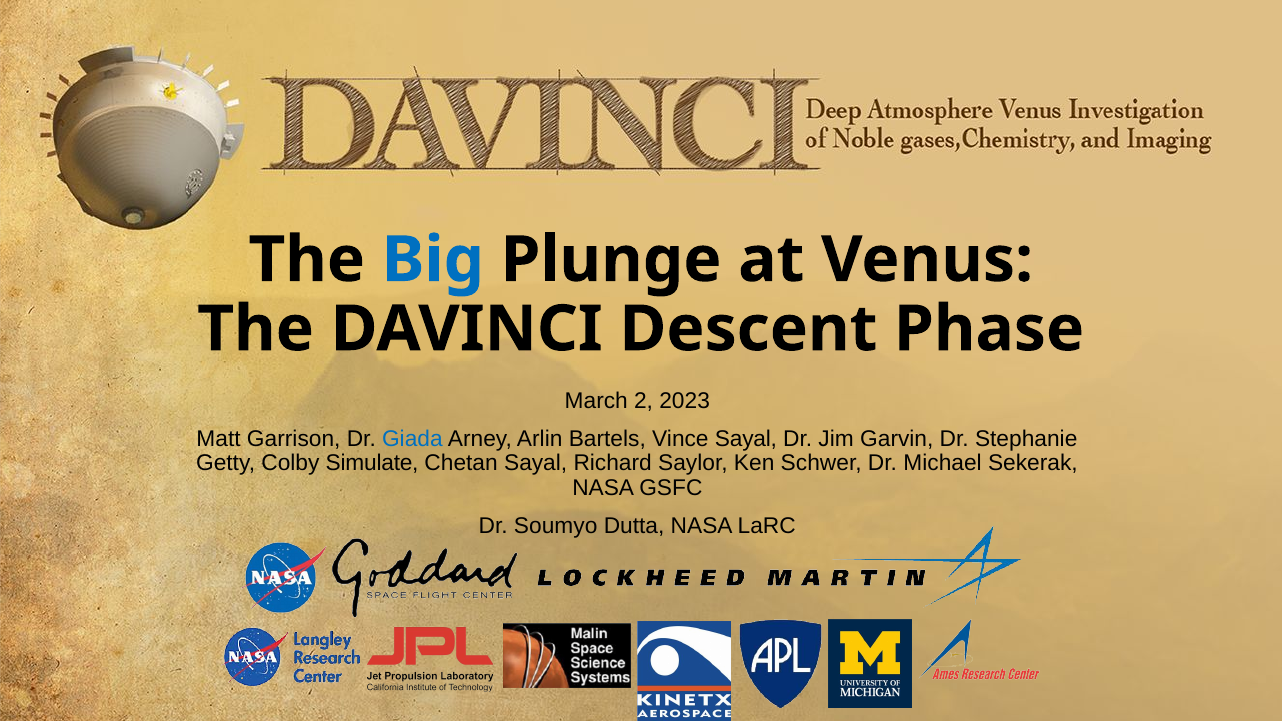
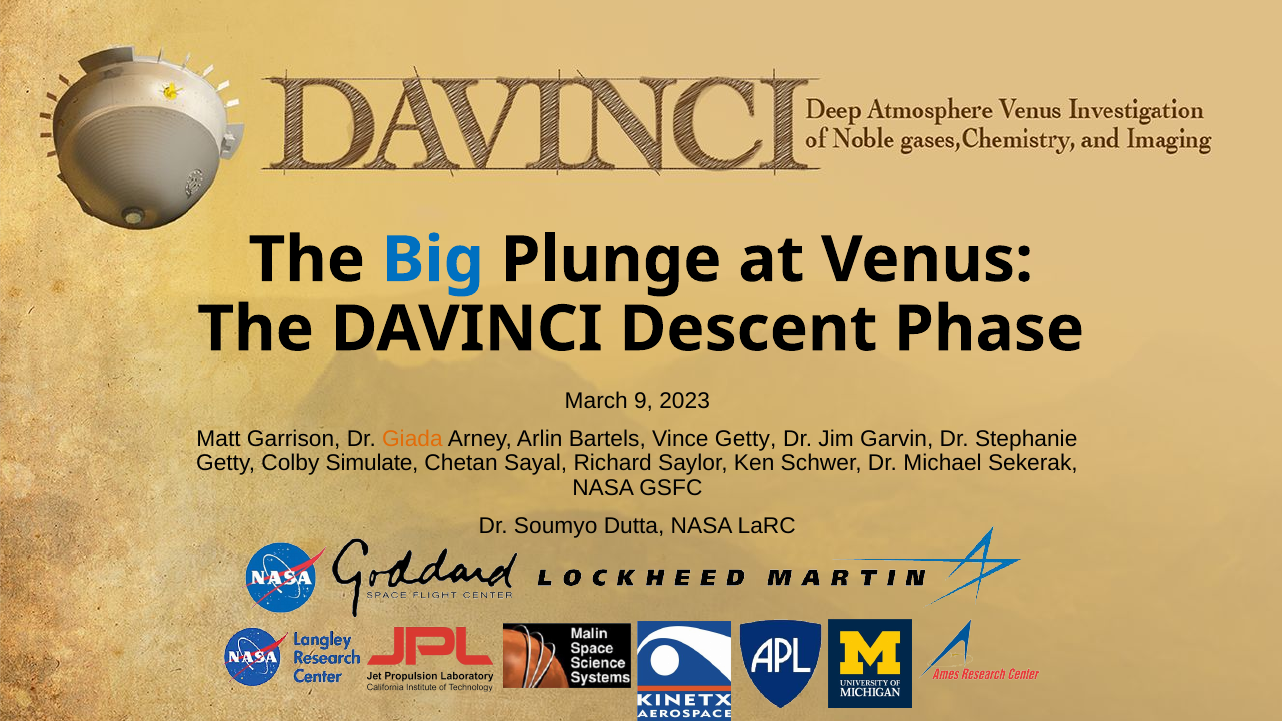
2: 2 -> 9
Giada colour: blue -> orange
Vince Sayal: Sayal -> Getty
